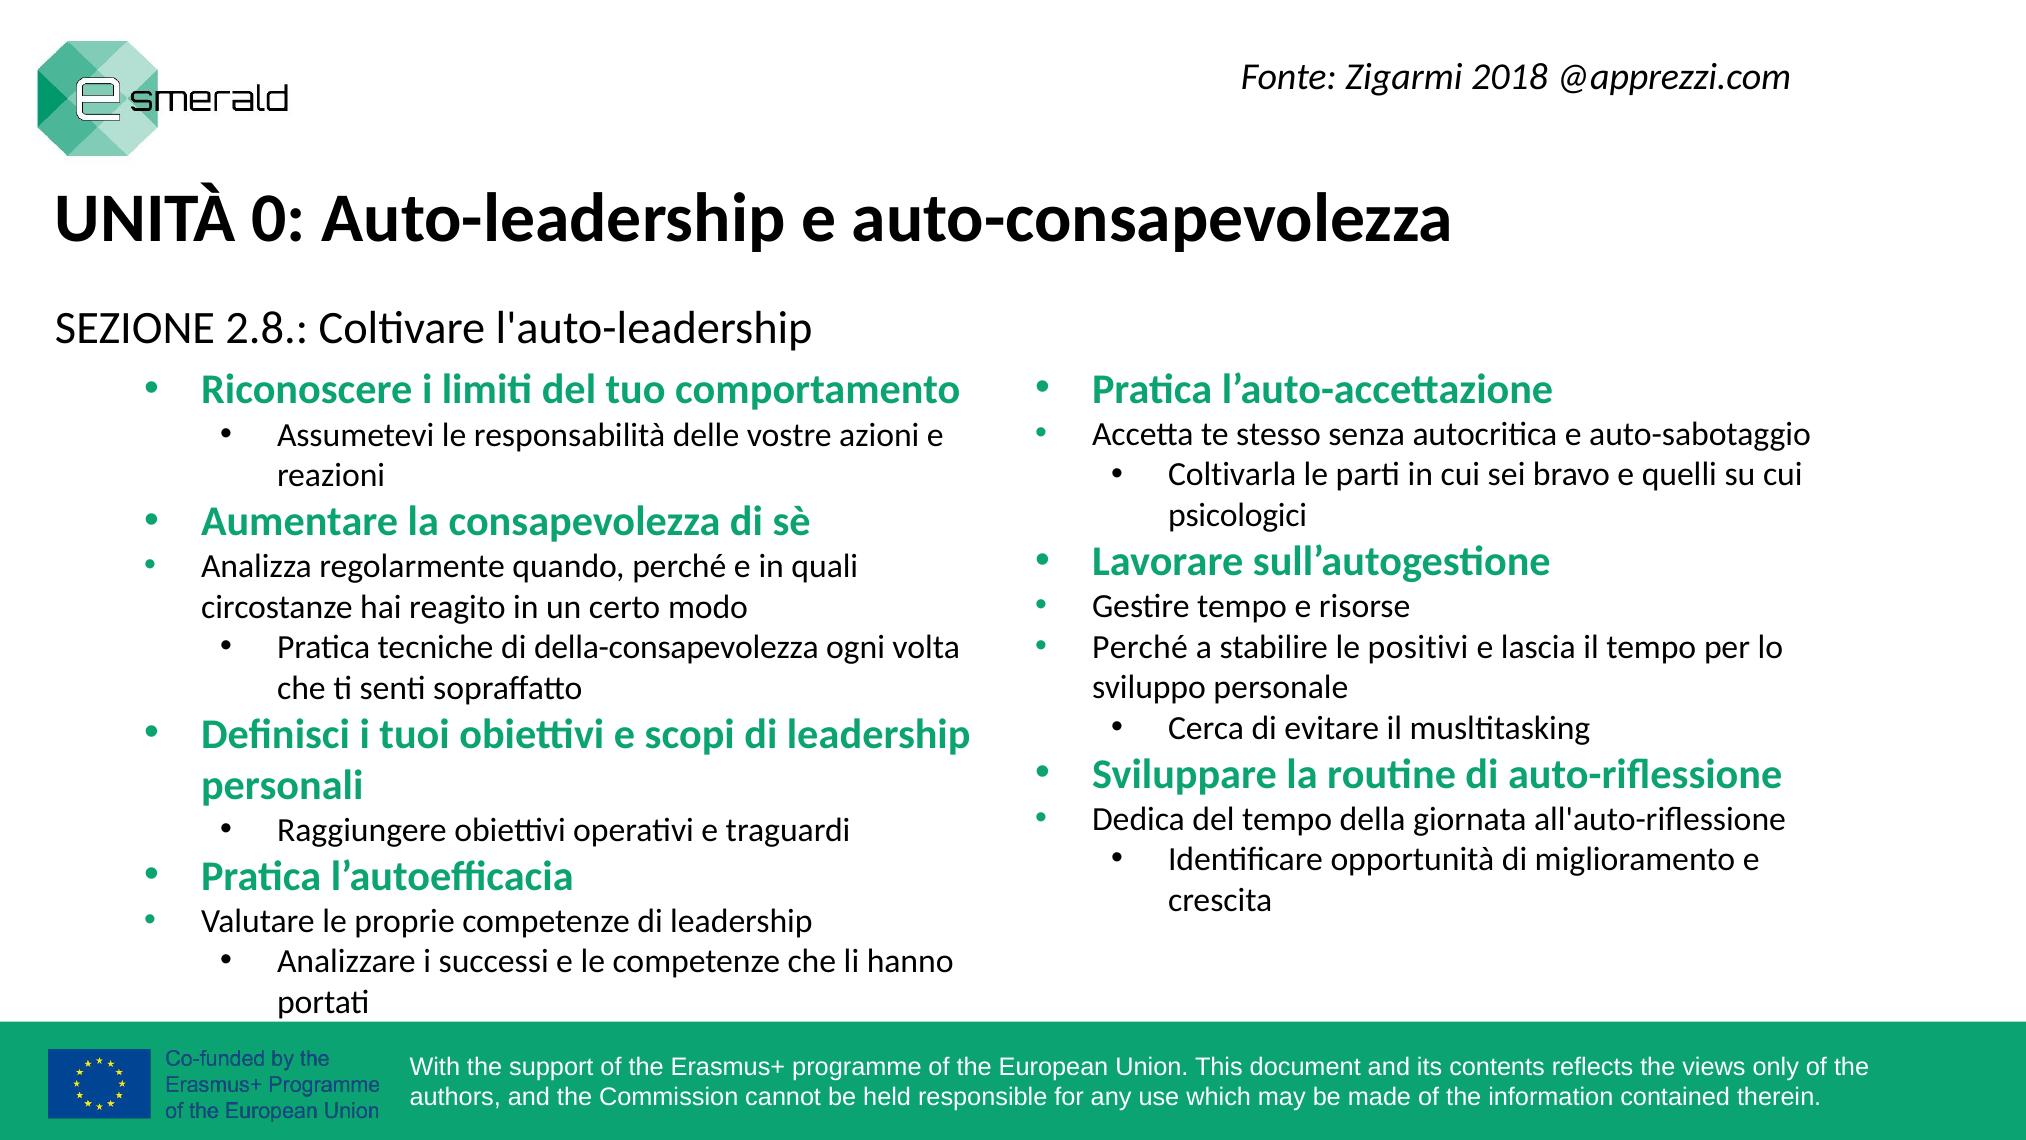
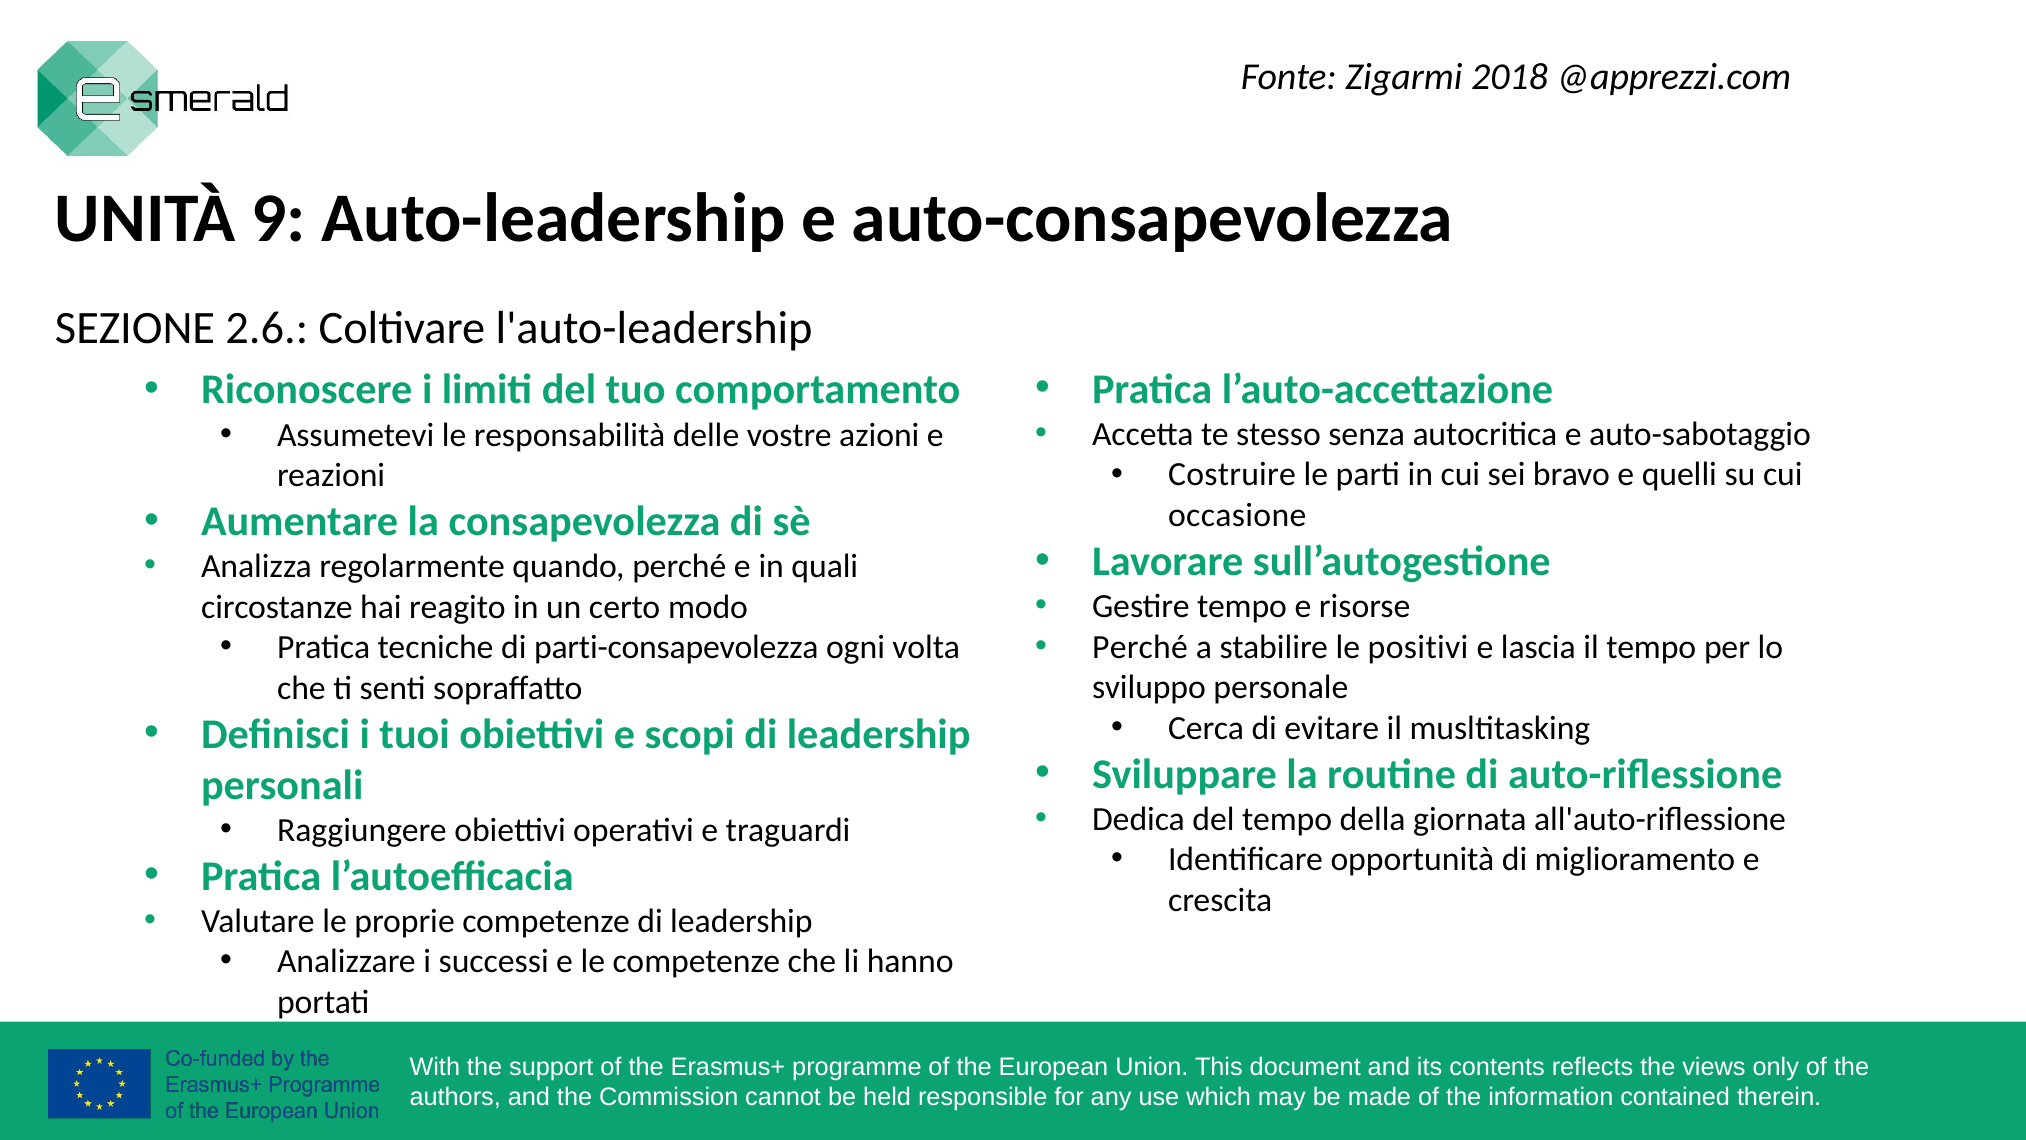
0: 0 -> 9
2.8: 2.8 -> 2.6
Coltivarla: Coltivarla -> Costruire
psicologici: psicologici -> occasione
della-consapevolezza: della-consapevolezza -> parti-consapevolezza
